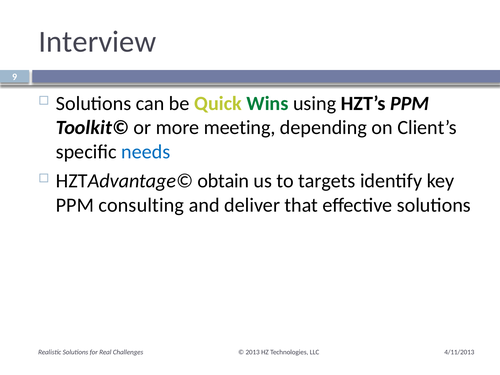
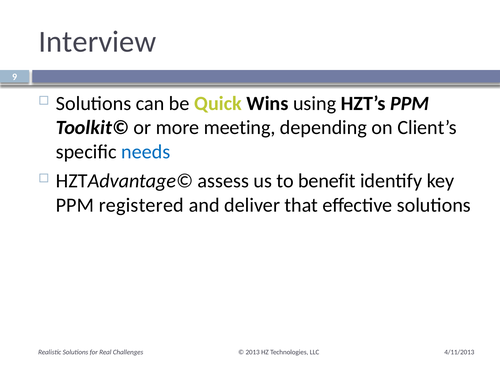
Wins colour: green -> black
obtain: obtain -> assess
targets: targets -> benefit
consulting: consulting -> registered
